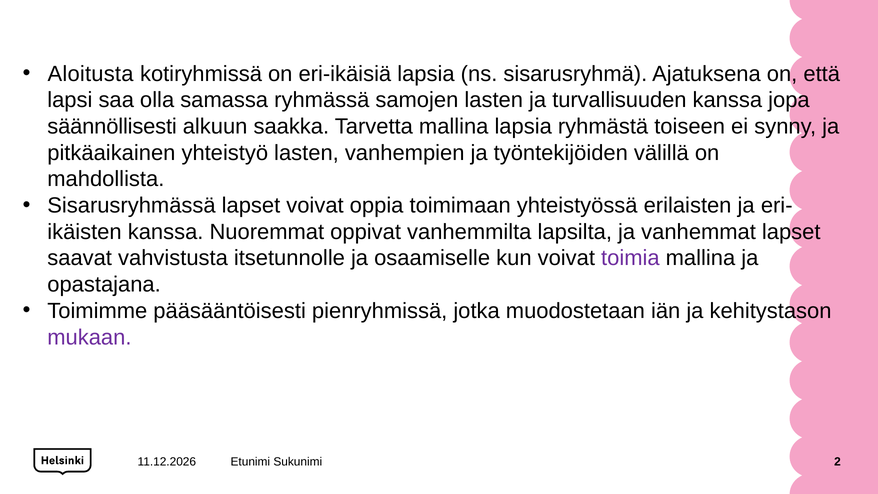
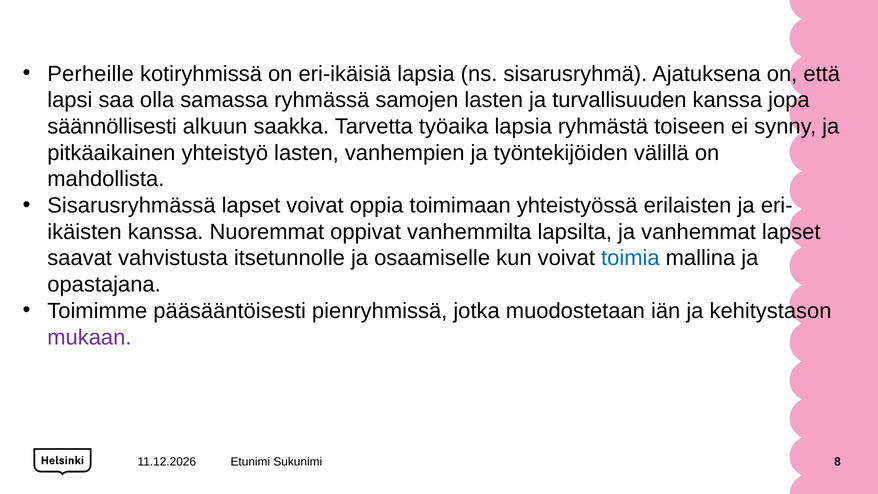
Aloitusta: Aloitusta -> Perheille
Tarvetta mallina: mallina -> työaika
toimia colour: purple -> blue
2: 2 -> 8
